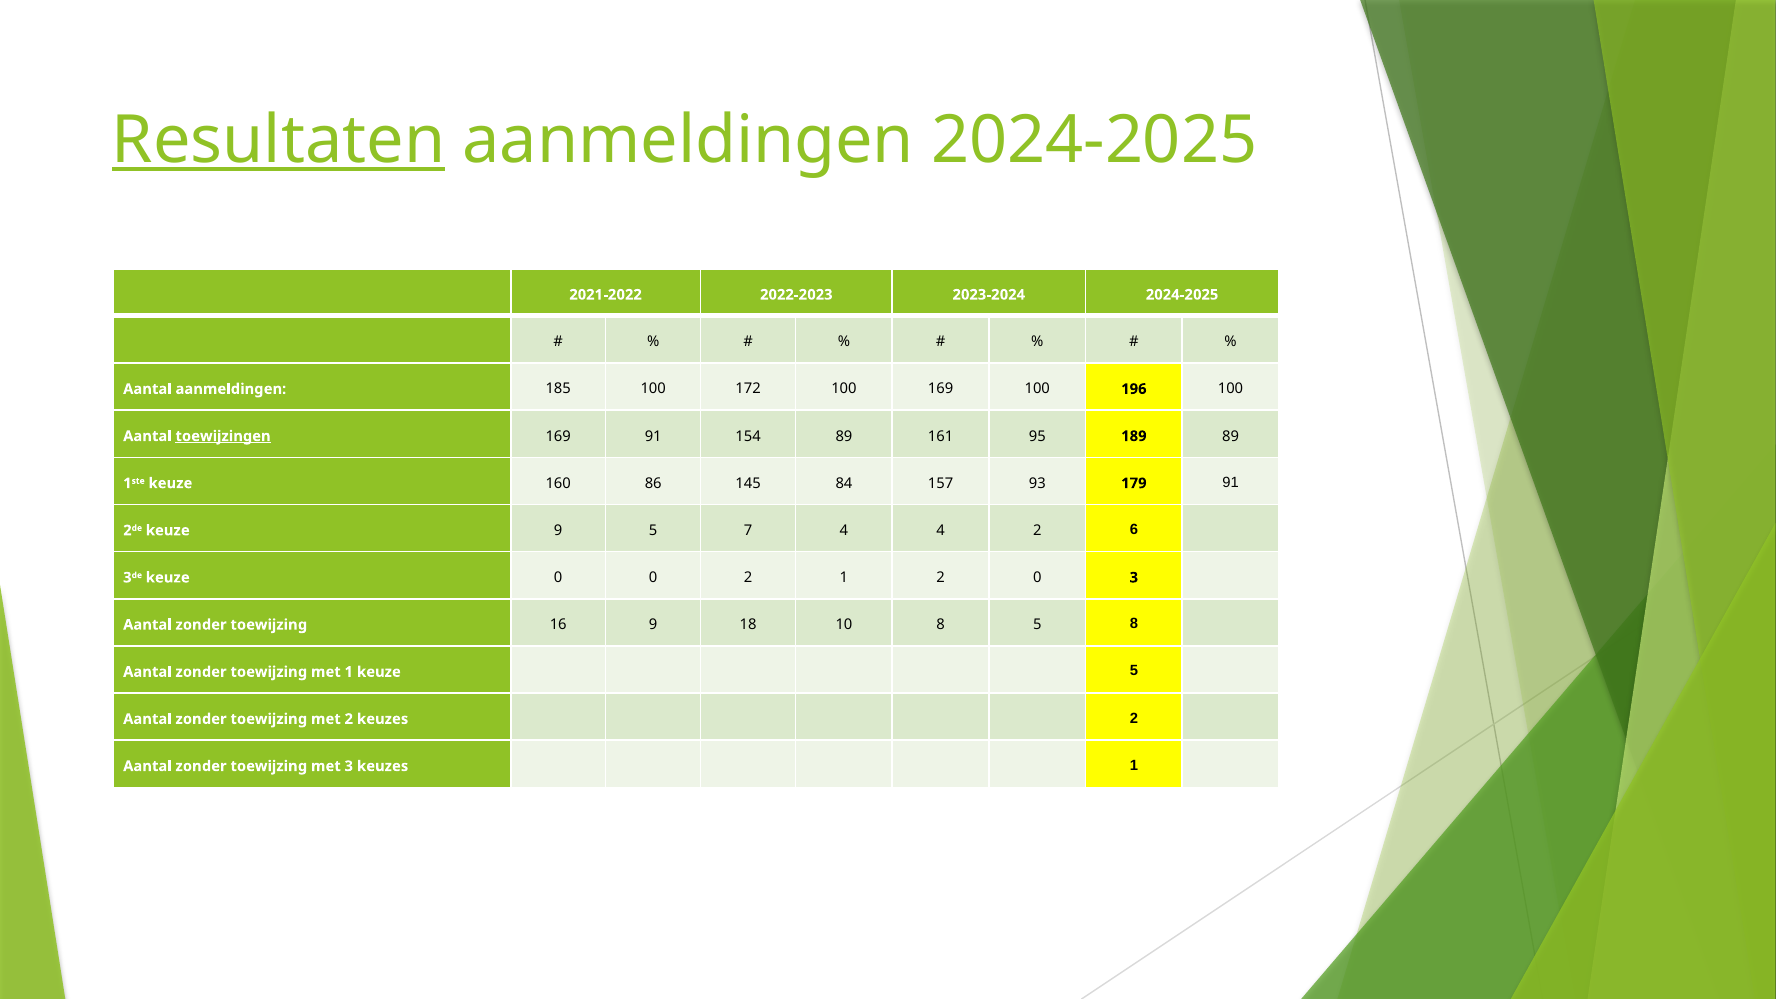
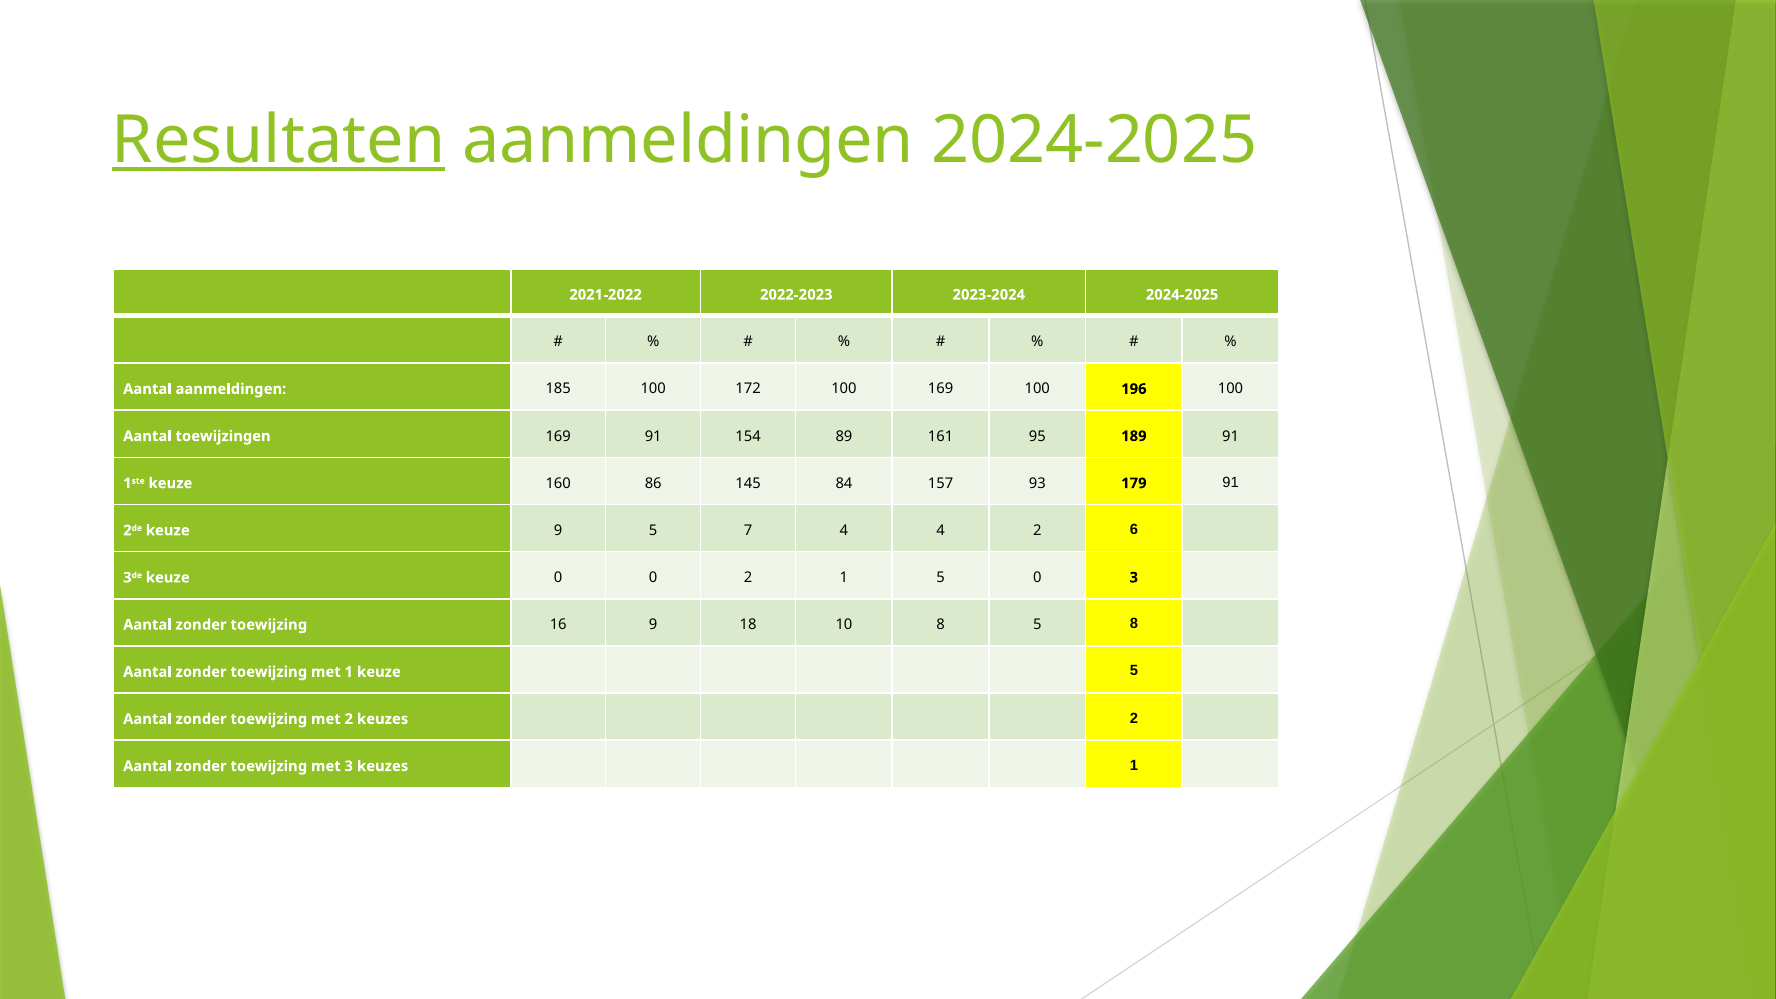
toewijzingen underline: present -> none
189 89: 89 -> 91
1 2: 2 -> 5
